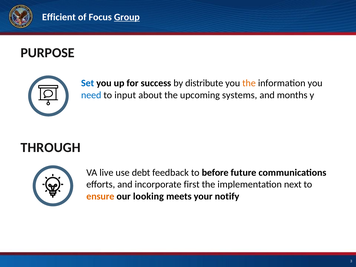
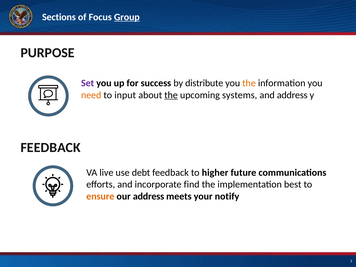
Efficient: Efficient -> Sections
Set colour: blue -> purple
need colour: blue -> orange
the at (171, 95) underline: none -> present
and months: months -> address
THROUGH at (51, 148): THROUGH -> FEEDBACK
before: before -> higher
first: first -> find
next: next -> best
our looking: looking -> address
